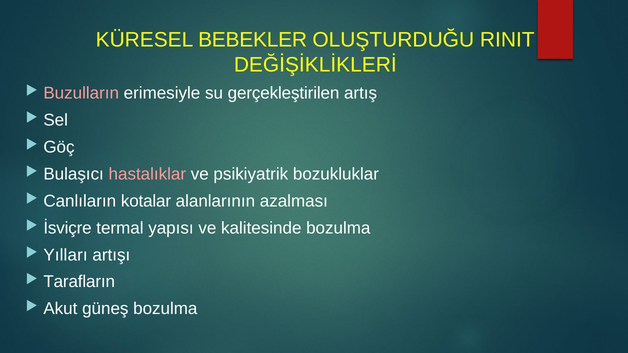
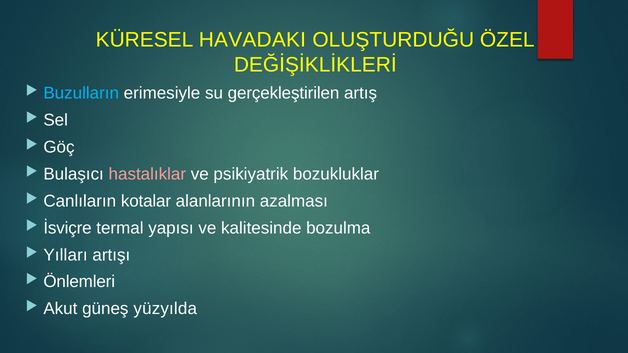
BEBEKLER: BEBEKLER -> HAVADAKI
RINIT: RINIT -> ÖZEL
Buzulların colour: pink -> light blue
Tarafların: Tarafların -> Önlemleri
güneş bozulma: bozulma -> yüzyılda
